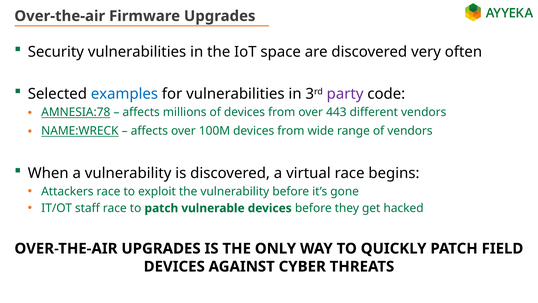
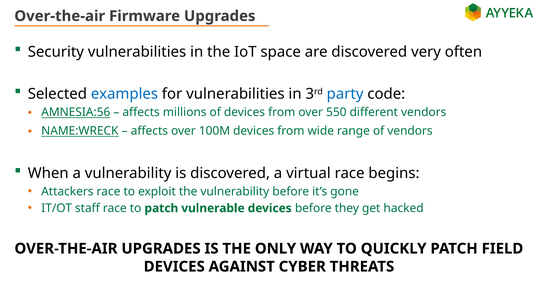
party colour: purple -> blue
AMNESIA:78: AMNESIA:78 -> AMNESIA:56
443: 443 -> 550
